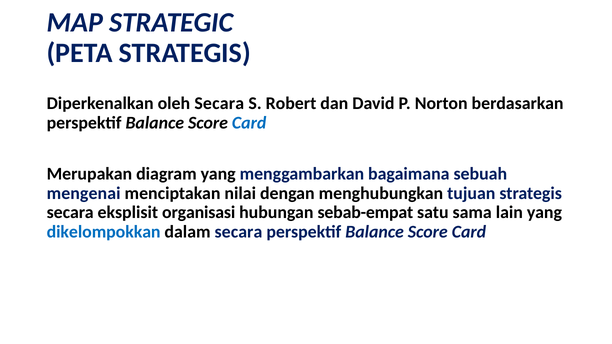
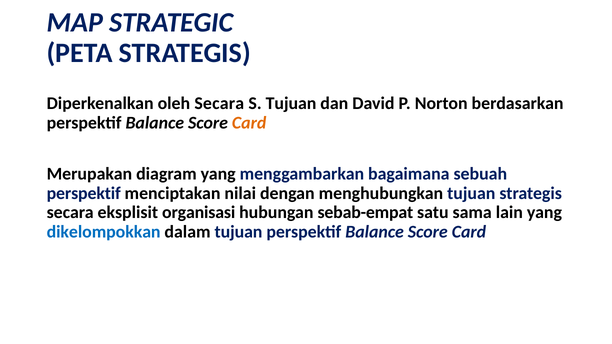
S Robert: Robert -> Tujuan
Card at (249, 123) colour: blue -> orange
mengenai at (84, 193): mengenai -> perspektif
dalam secara: secara -> tujuan
